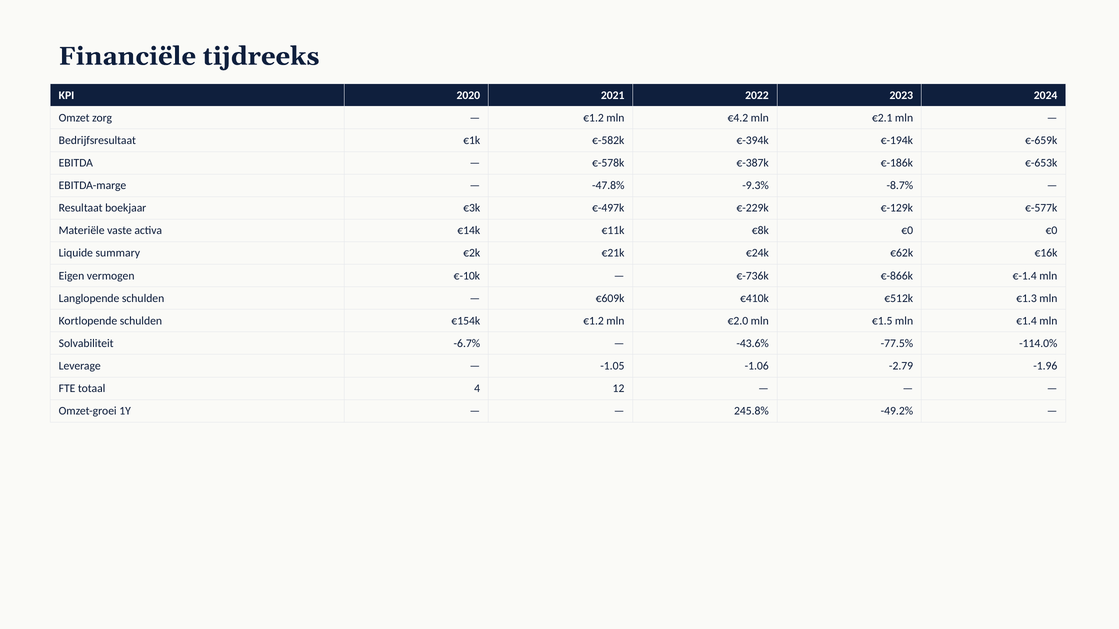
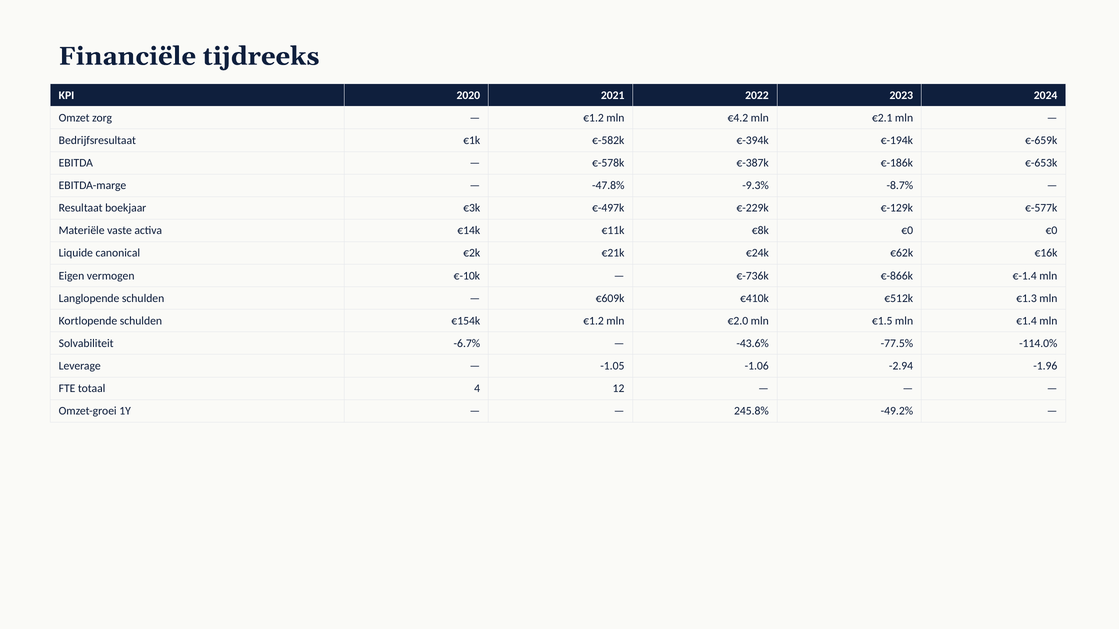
summary: summary -> canonical
-2.79: -2.79 -> -2.94
